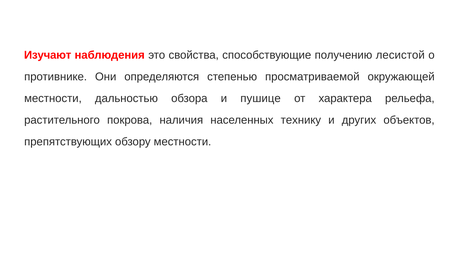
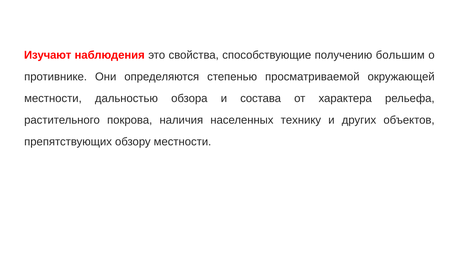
лесистой: лесистой -> большим
пушице: пушице -> состава
